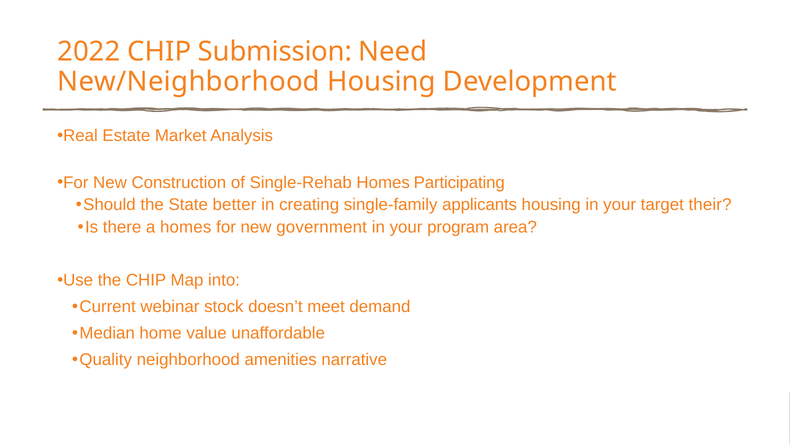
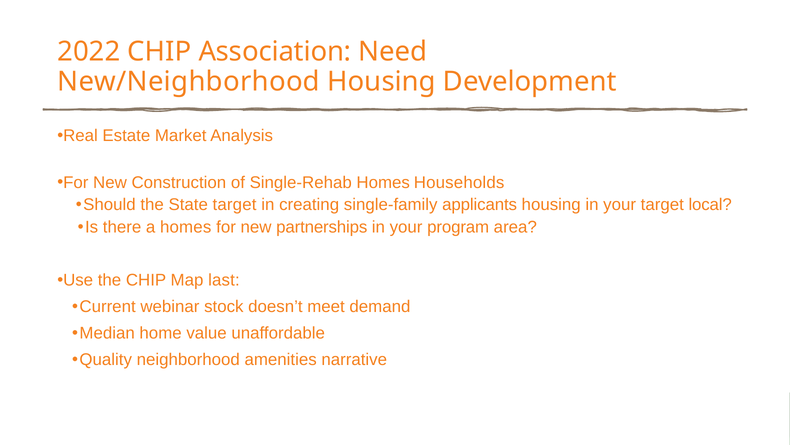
Submission: Submission -> Association
Participating: Participating -> Households
State better: better -> target
their: their -> local
government: government -> partnerships
into: into -> last
